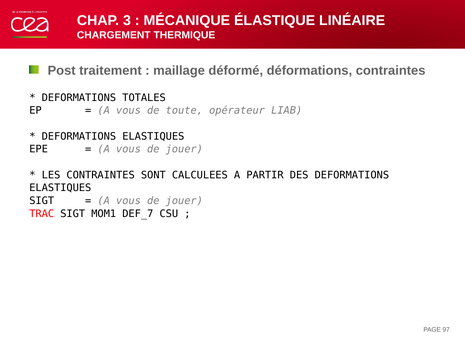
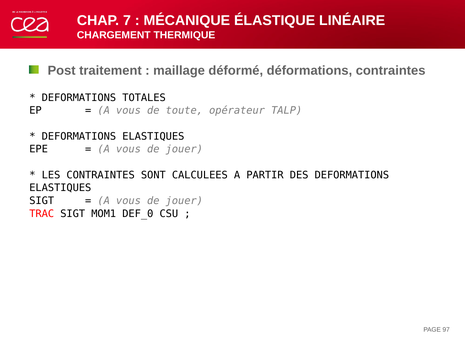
3: 3 -> 7
LIAB: LIAB -> TALP
DEF_7: DEF_7 -> DEF_0
